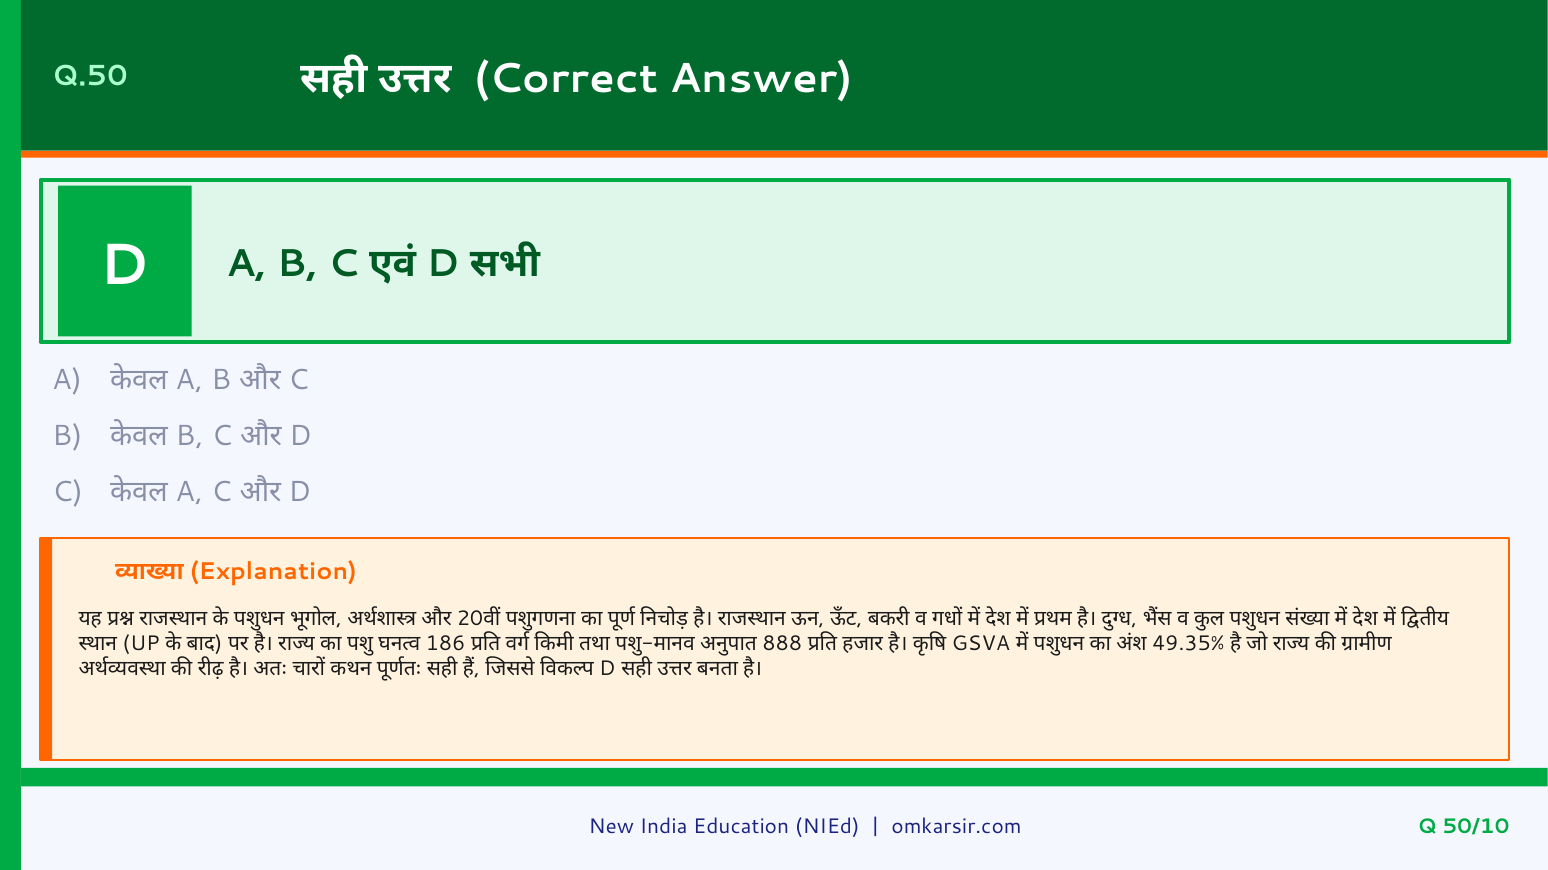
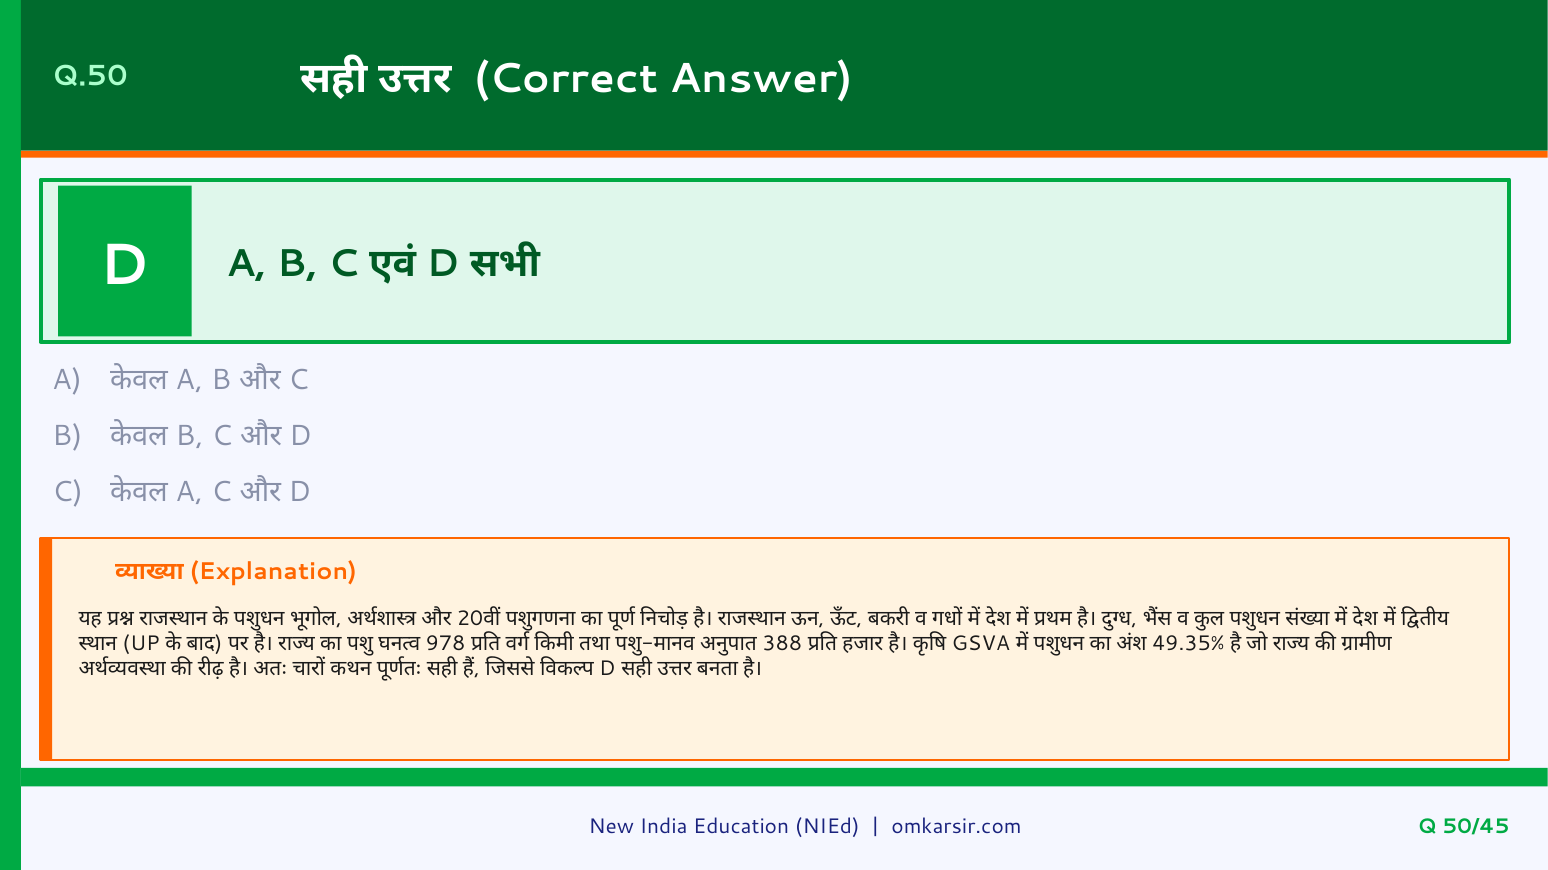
186: 186 -> 978
888: 888 -> 388
50/10: 50/10 -> 50/45
